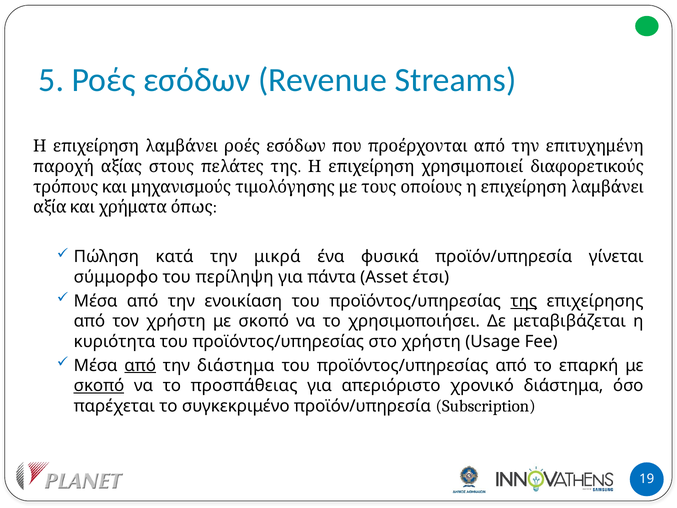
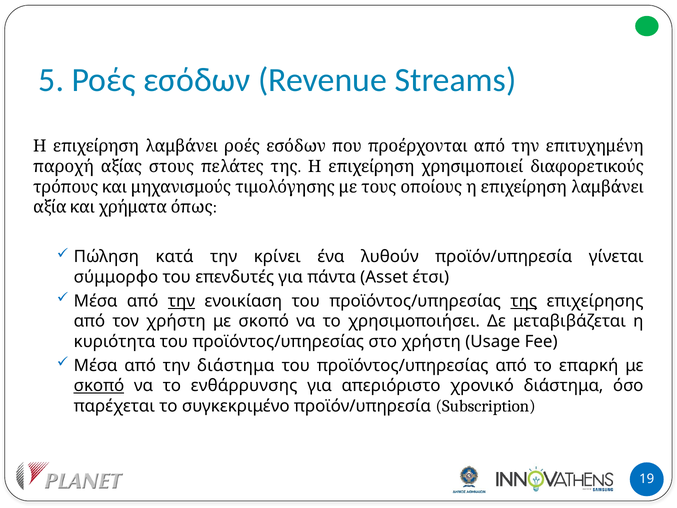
μικρά: μικρά -> κρίνει
φυσικά: φυσικά -> λυθούν
περίληψη: περίληψη -> επενδυτές
την at (181, 301) underline: none -> present
από at (140, 365) underline: present -> none
προσπάθειας: προσπάθειας -> ενθάρρυνσης
